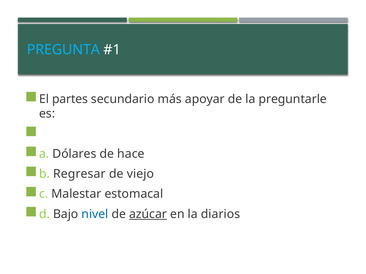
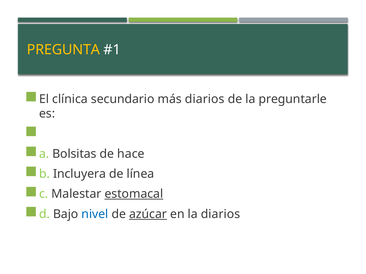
PREGUNTA colour: light blue -> yellow
partes: partes -> clínica
más apoyar: apoyar -> diarios
Dólares: Dólares -> Bolsitas
Regresar: Regresar -> Incluyera
viejo: viejo -> línea
estomacal underline: none -> present
